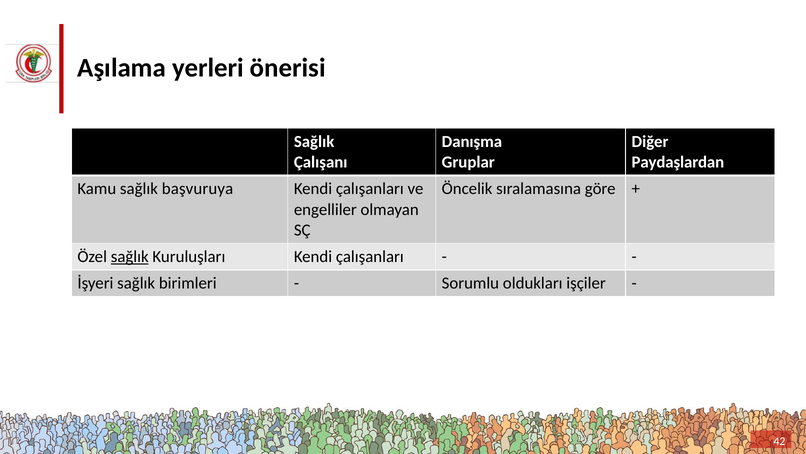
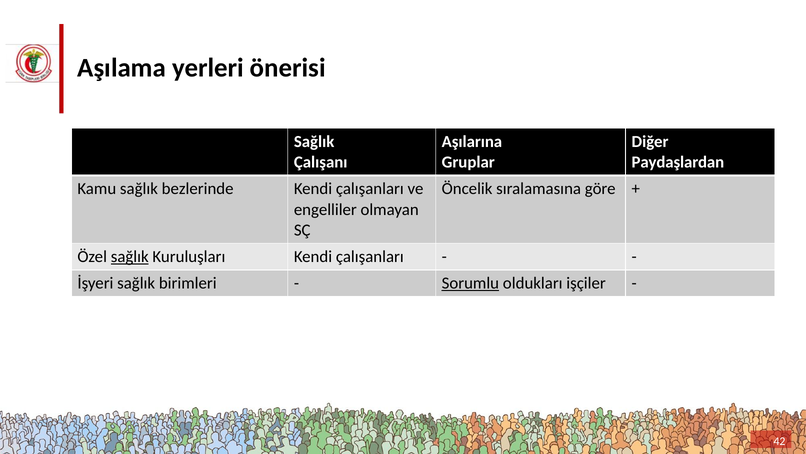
Danışma: Danışma -> Aşılarına
başvuruya: başvuruya -> bezlerinde
Sorumlu underline: none -> present
